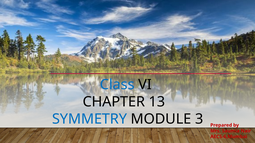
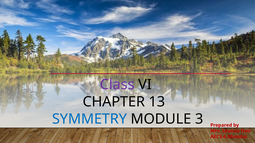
Class colour: blue -> purple
